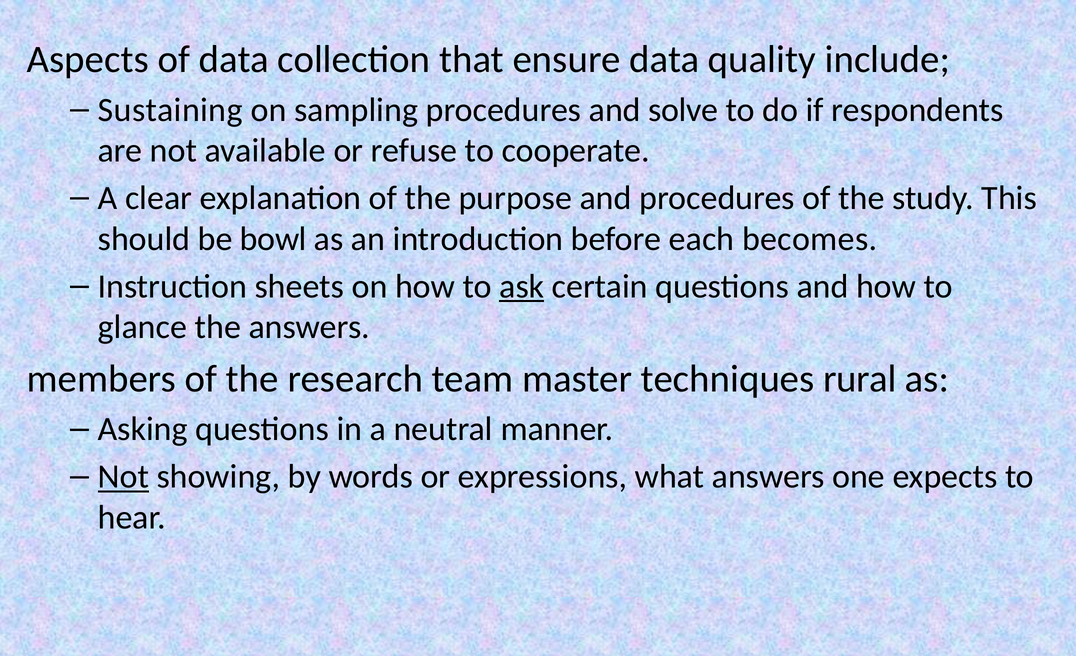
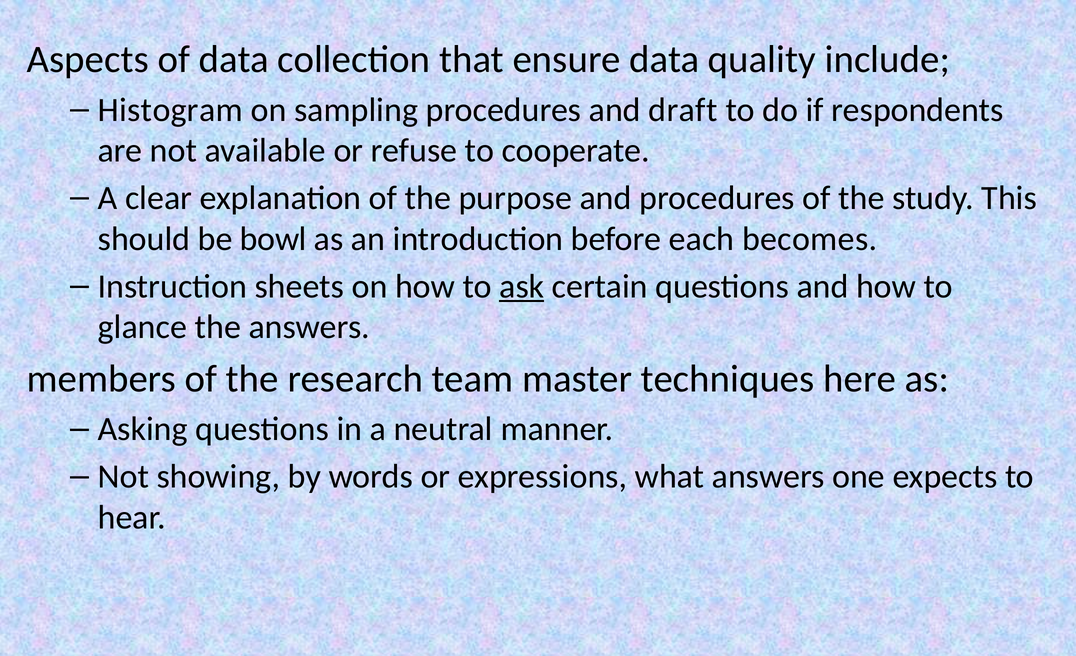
Sustaining: Sustaining -> Histogram
solve: solve -> draft
rural: rural -> here
Not at (123, 477) underline: present -> none
